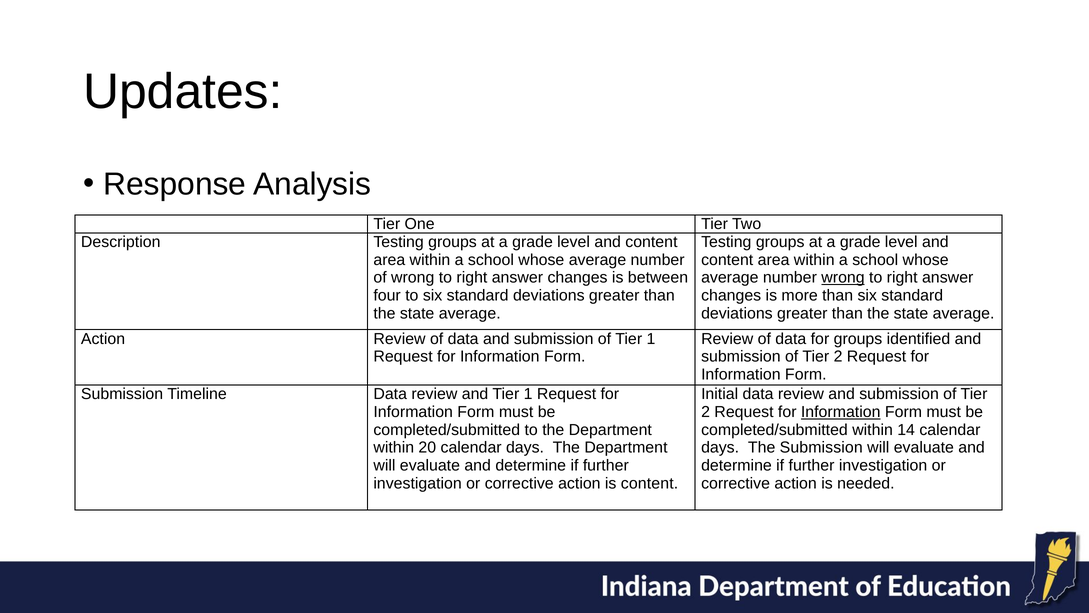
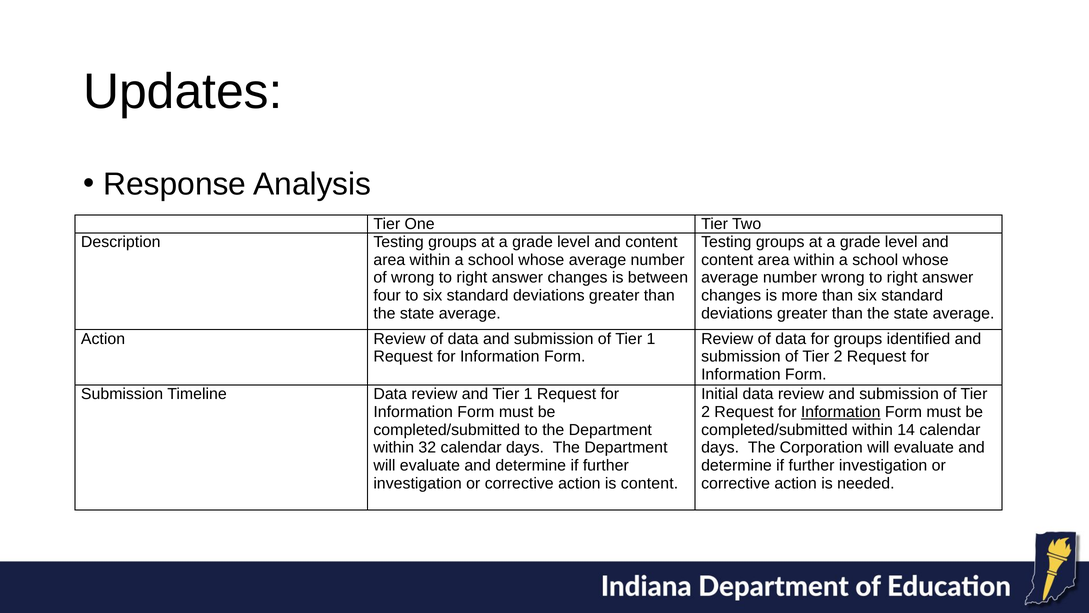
wrong at (843, 278) underline: present -> none
20: 20 -> 32
The Submission: Submission -> Corporation
